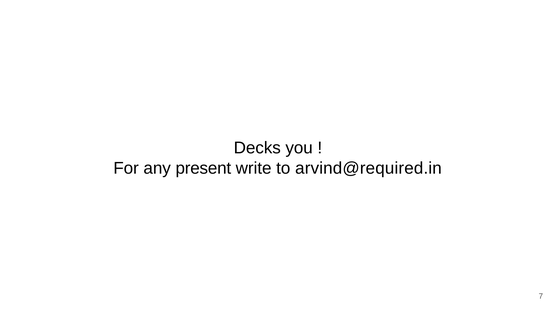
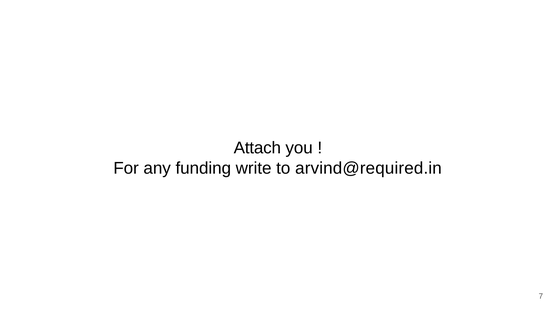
Decks: Decks -> Attach
present: present -> funding
